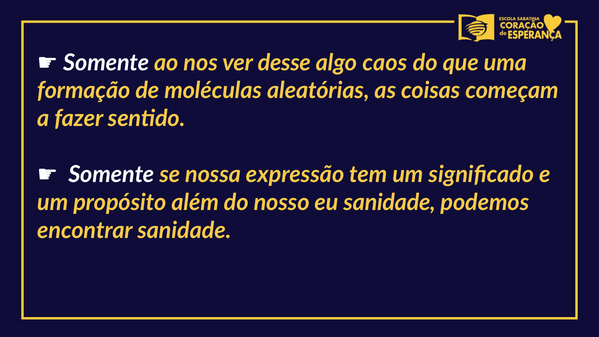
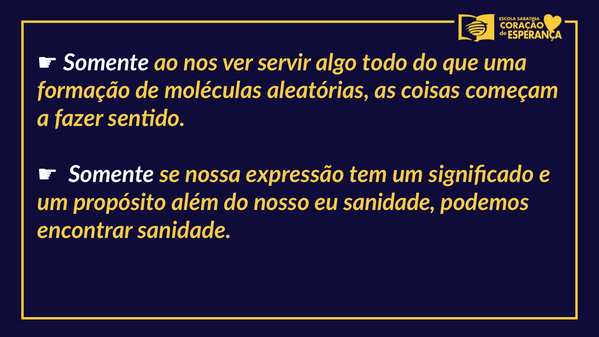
desse: desse -> servir
caos: caos -> todo
